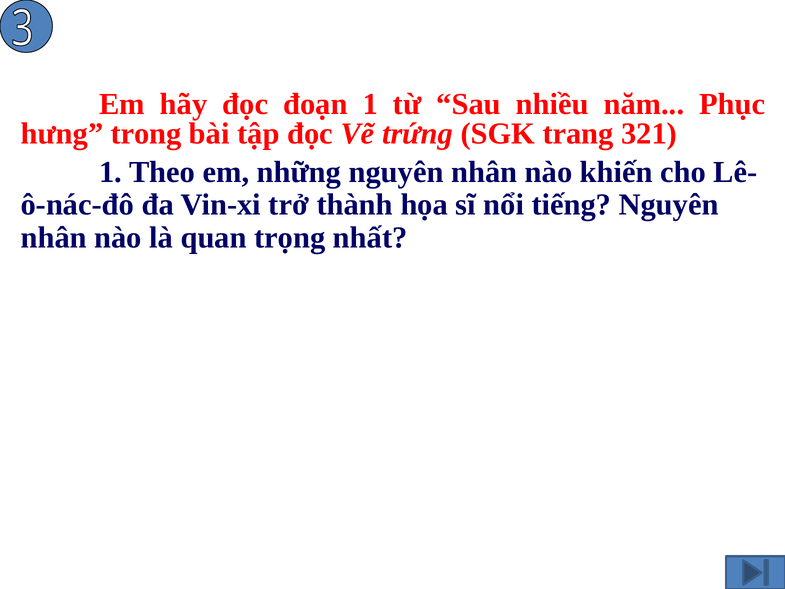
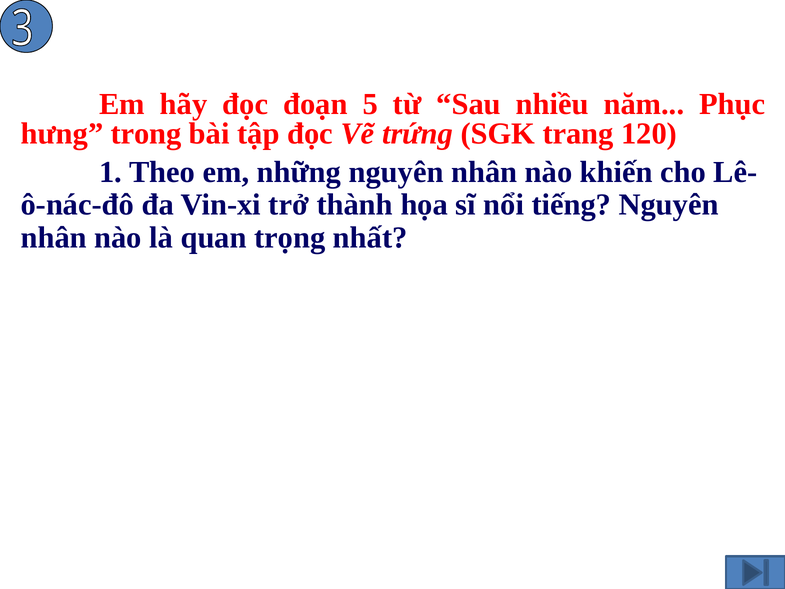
đoạn 1: 1 -> 5
321: 321 -> 120
